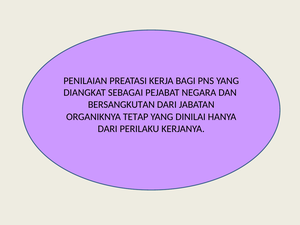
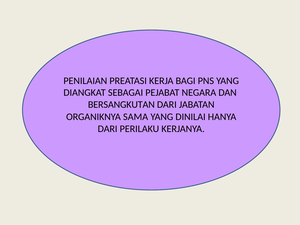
TETAP: TETAP -> SAMA
